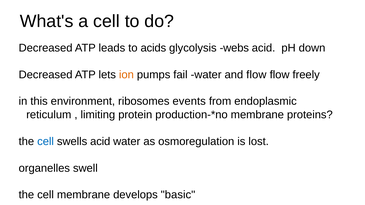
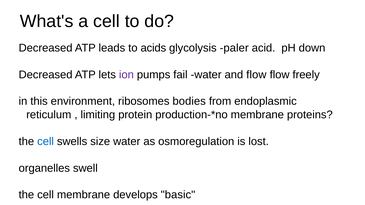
webs: webs -> paler
ion colour: orange -> purple
events: events -> bodies
swells acid: acid -> size
